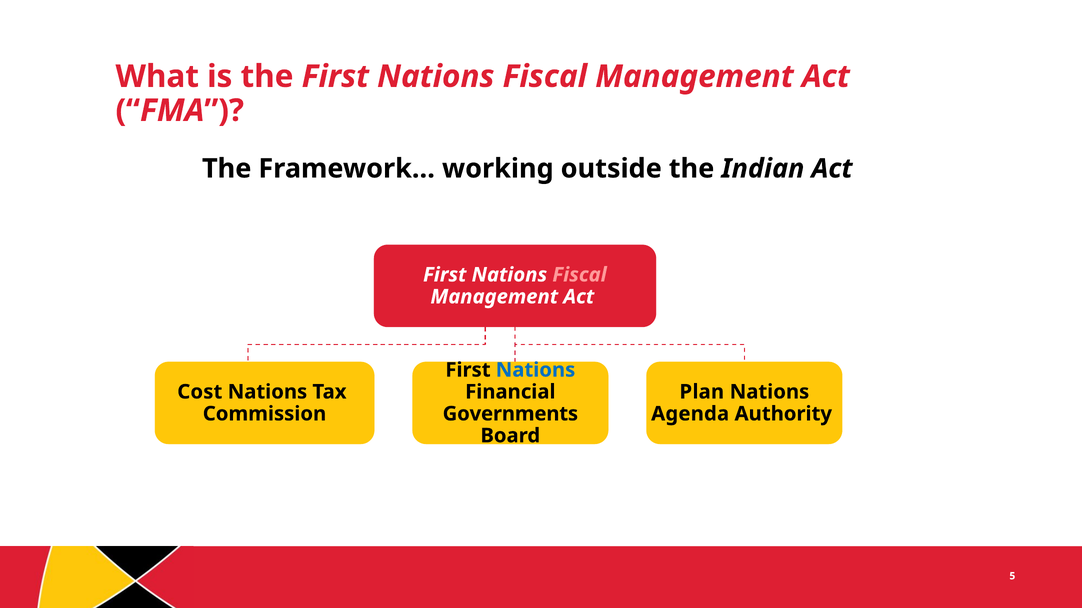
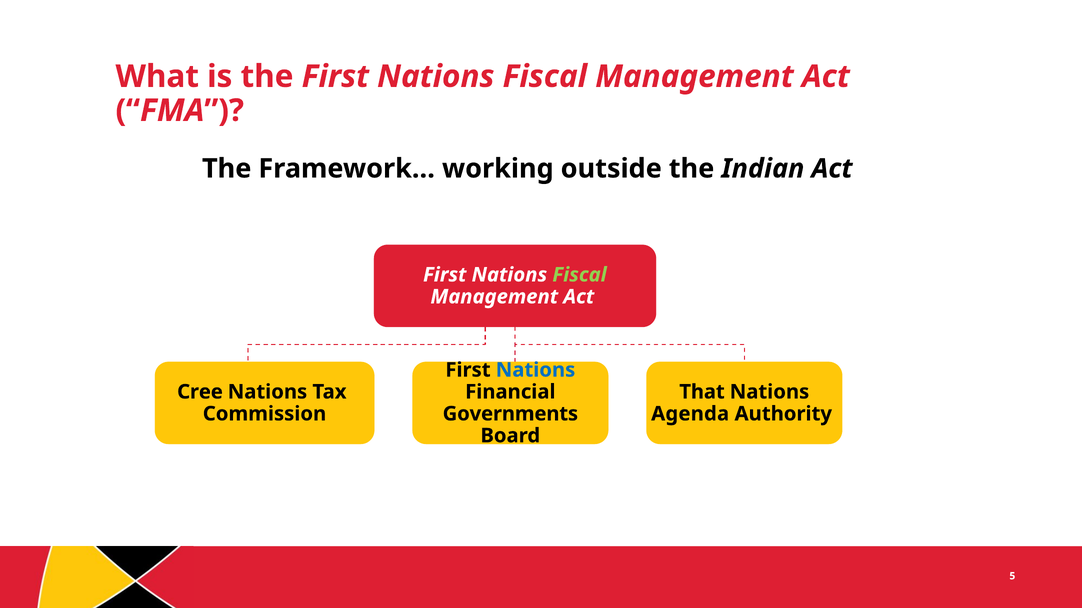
Fiscal at (580, 275) colour: pink -> light green
Cost: Cost -> Cree
Plan: Plan -> That
